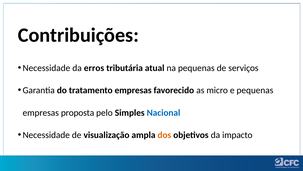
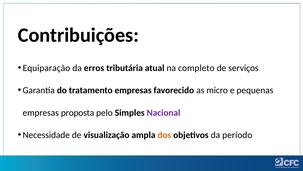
Necessidade at (46, 68): Necessidade -> Equiparação
na pequenas: pequenas -> completo
Nacional colour: blue -> purple
impacto: impacto -> período
